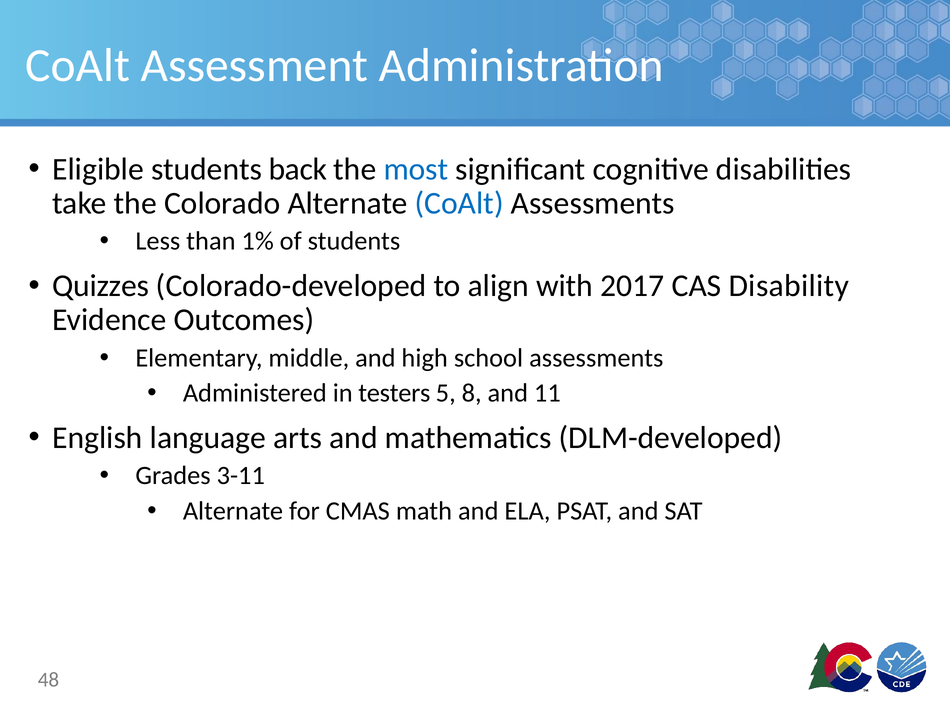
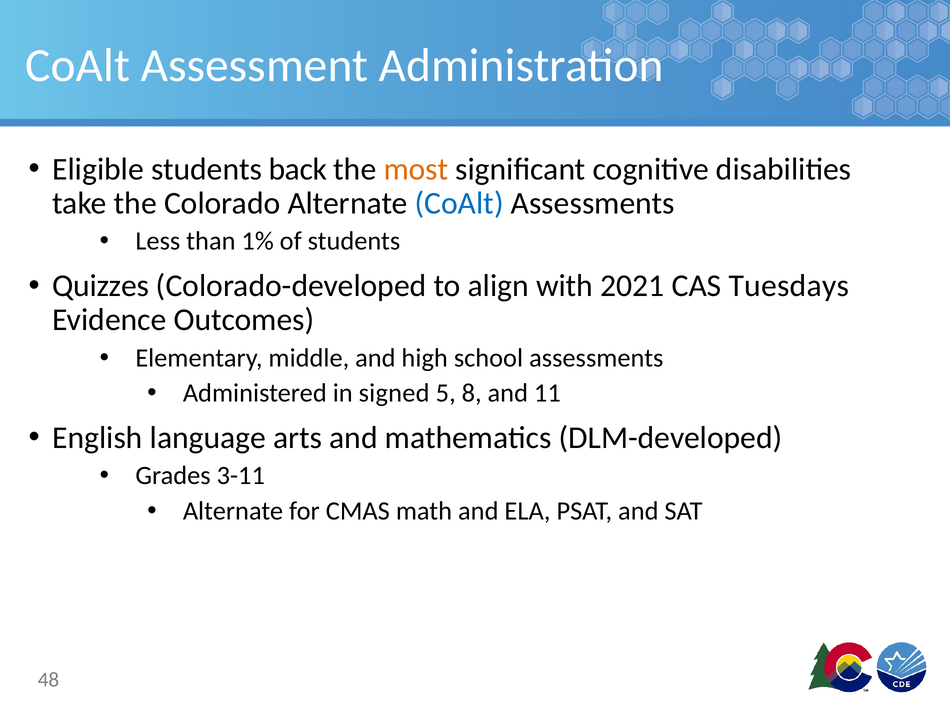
most colour: blue -> orange
2017: 2017 -> 2021
Disability: Disability -> Tuesdays
testers: testers -> signed
